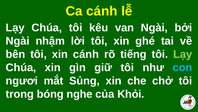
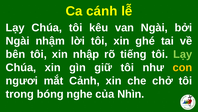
xin cánh: cánh -> nhập
con colour: light blue -> yellow
Sủng: Sủng -> Cảnh
Khỏi: Khỏi -> Nhìn
